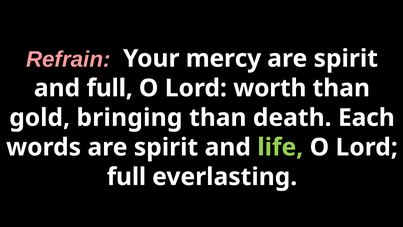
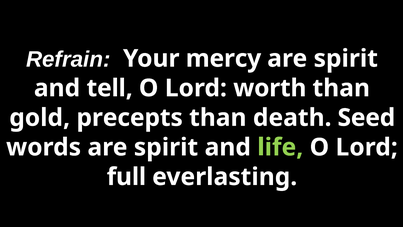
Refrain colour: pink -> white
and full: full -> tell
bringing: bringing -> precepts
Each: Each -> Seed
